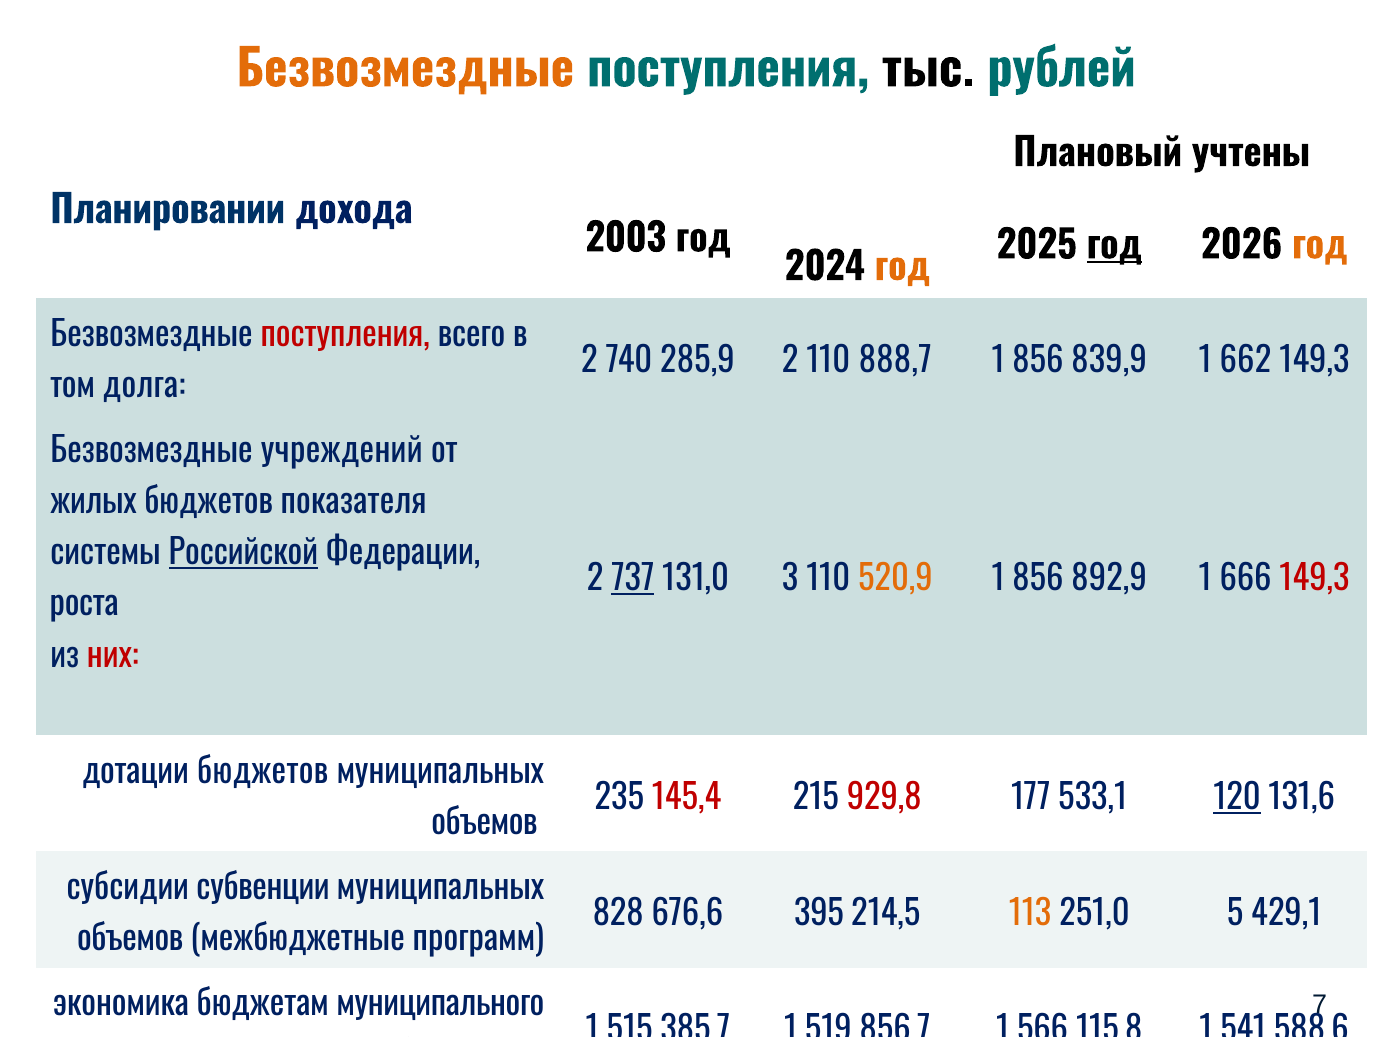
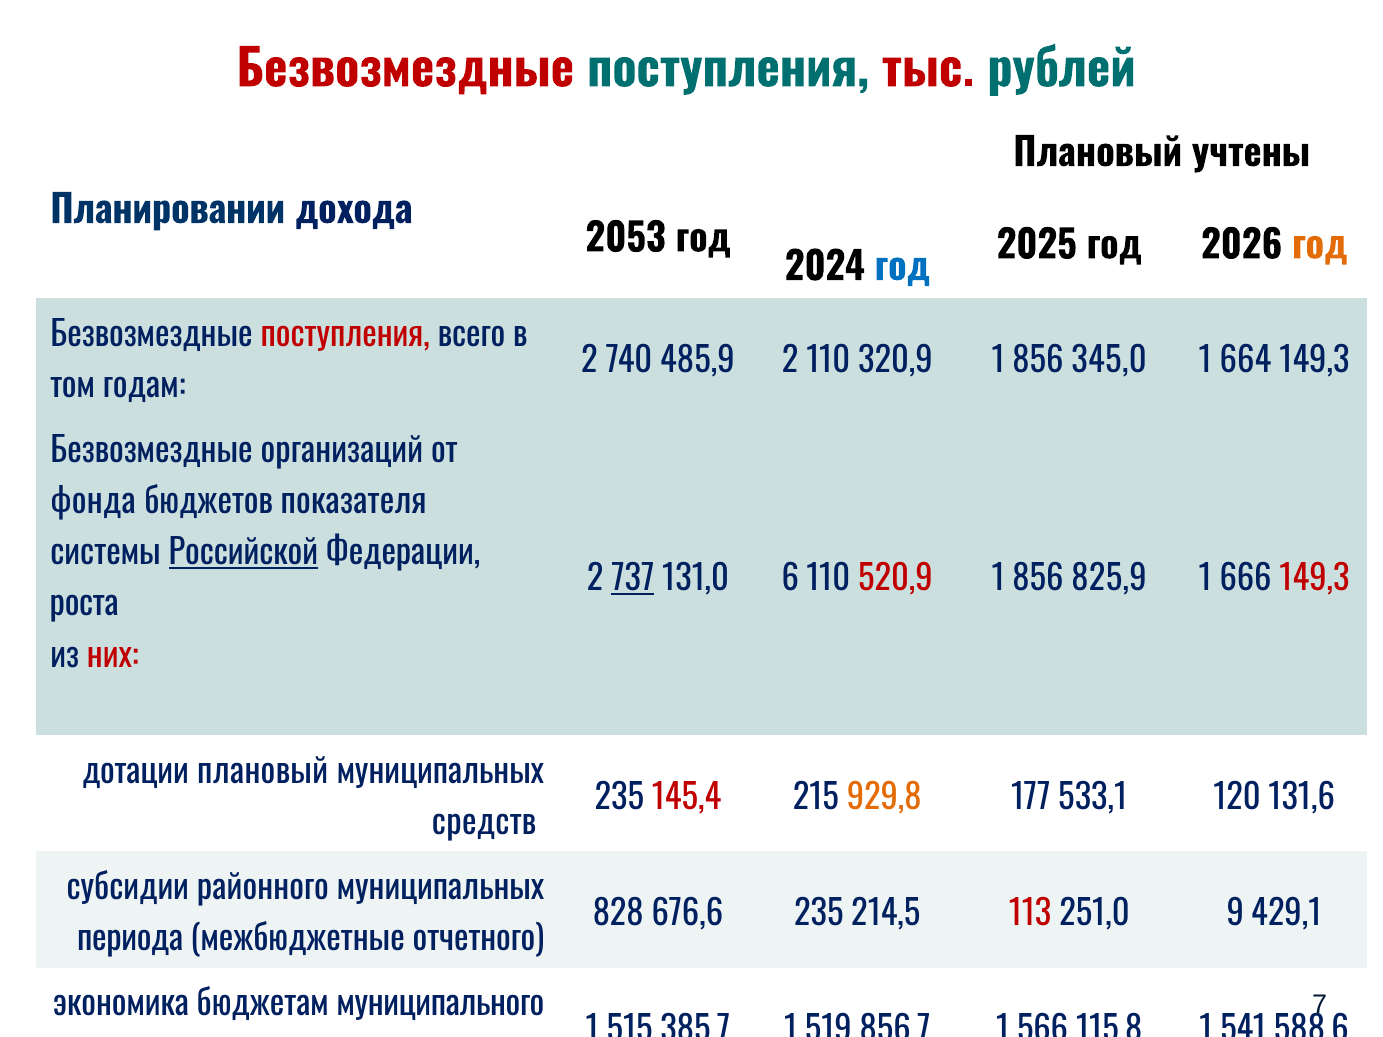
Безвозмездные at (405, 70) colour: orange -> red
тыс colour: black -> red
2003: 2003 -> 2053
год at (1114, 246) underline: present -> none
год at (902, 267) colour: orange -> blue
285,9: 285,9 -> 485,9
888,7: 888,7 -> 320,9
839,9: 839,9 -> 345,0
662: 662 -> 664
долга: долга -> годам
учреждений: учреждений -> организаций
жилых: жилых -> фонда
3: 3 -> 6
520,9 colour: orange -> red
892,9: 892,9 -> 825,9
дотации бюджетов: бюджетов -> плановый
929,8 colour: red -> orange
120 underline: present -> none
объемов at (484, 823): объемов -> средств
субвенции: субвенции -> районного
676,6 395: 395 -> 235
113 colour: orange -> red
5: 5 -> 9
объемов at (130, 940): объемов -> периода
программ: программ -> отчетного
